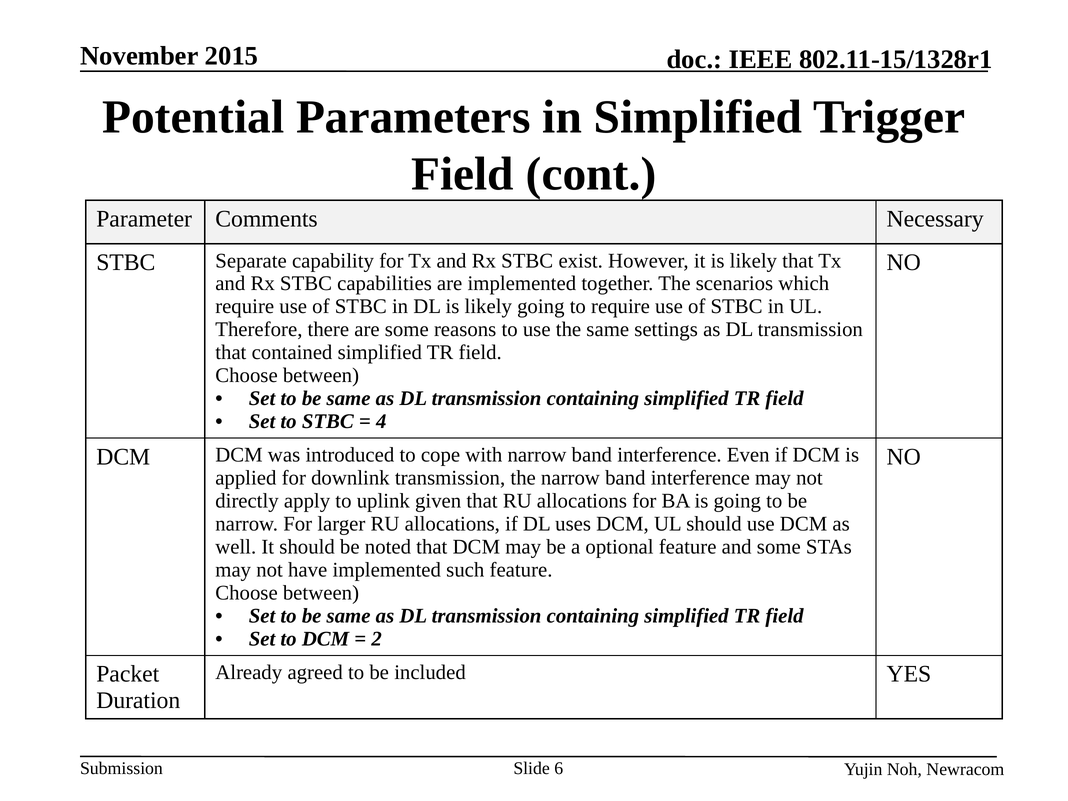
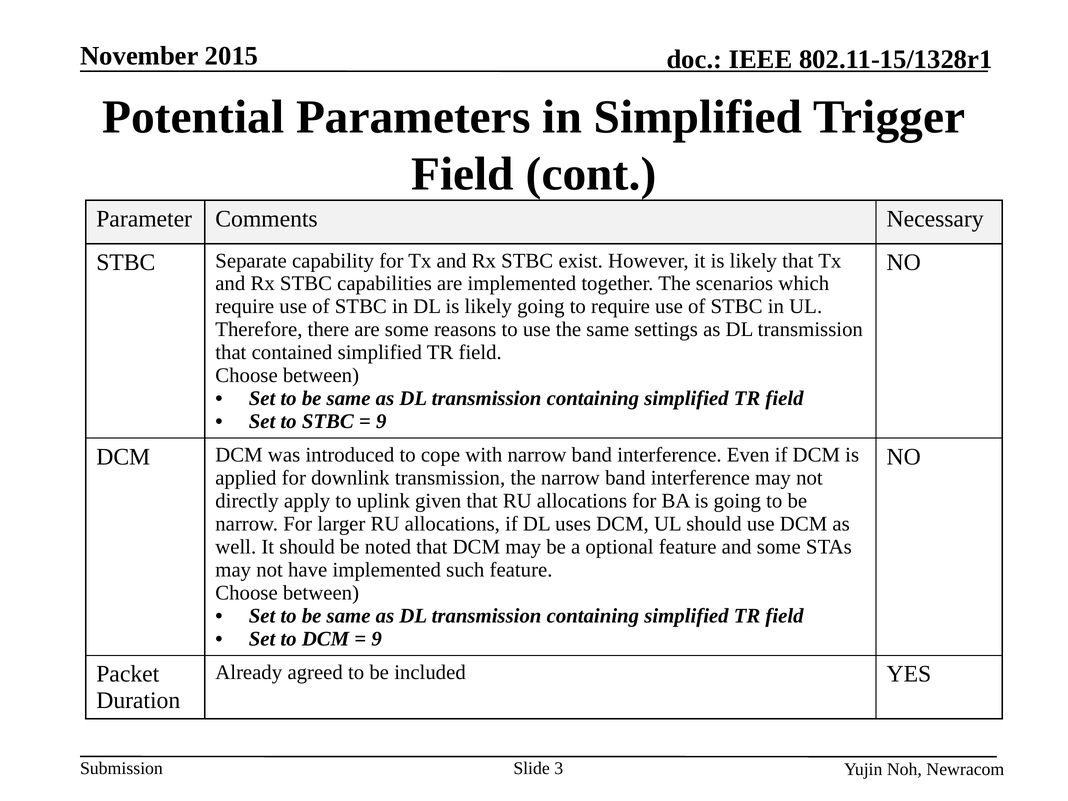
4 at (381, 421): 4 -> 9
2 at (377, 639): 2 -> 9
6: 6 -> 3
